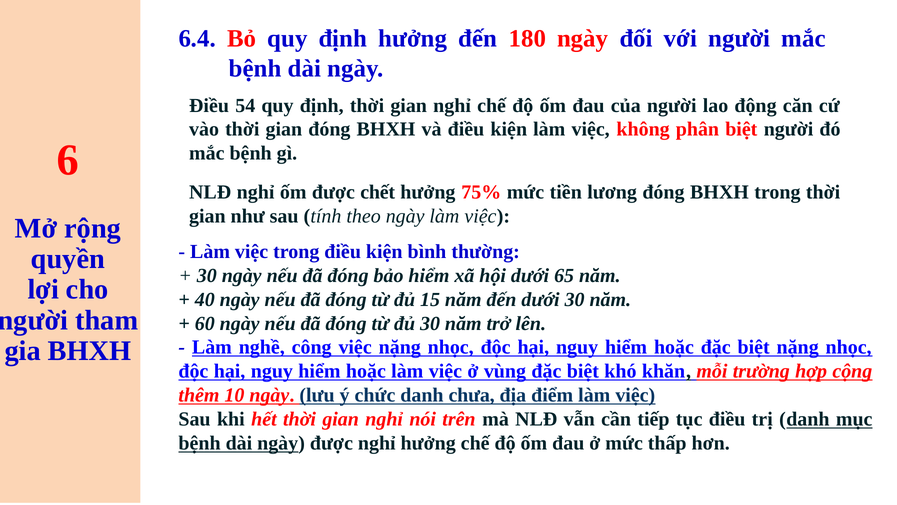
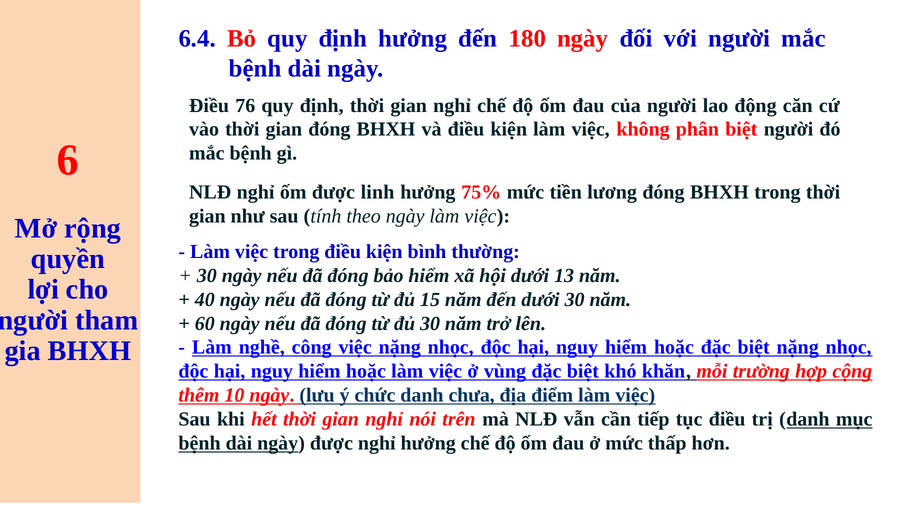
54: 54 -> 76
chết: chết -> linh
65: 65 -> 13
